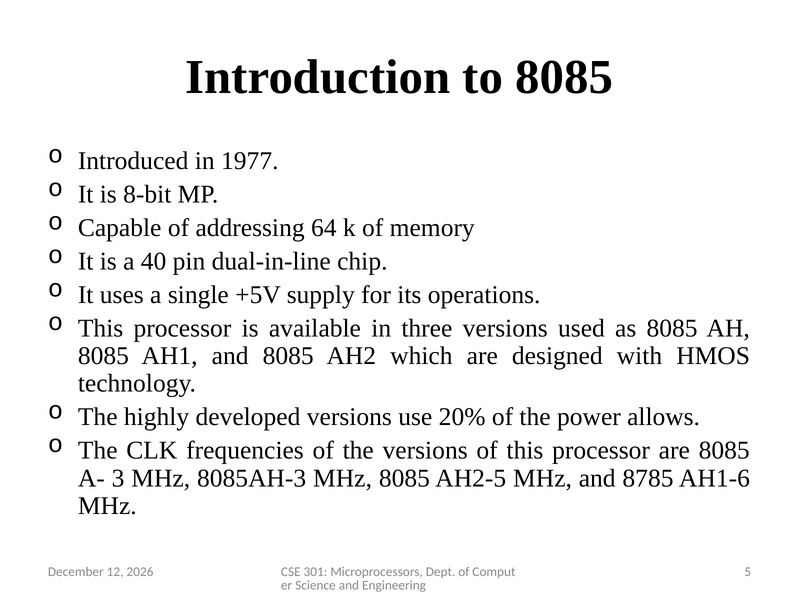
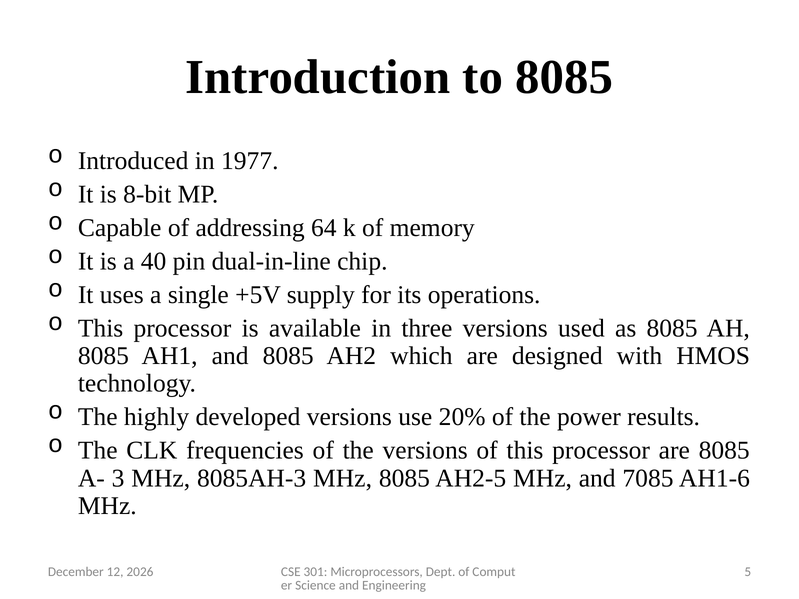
allows: allows -> results
8785: 8785 -> 7085
